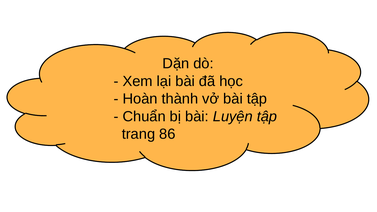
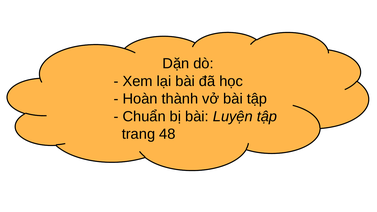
86: 86 -> 48
